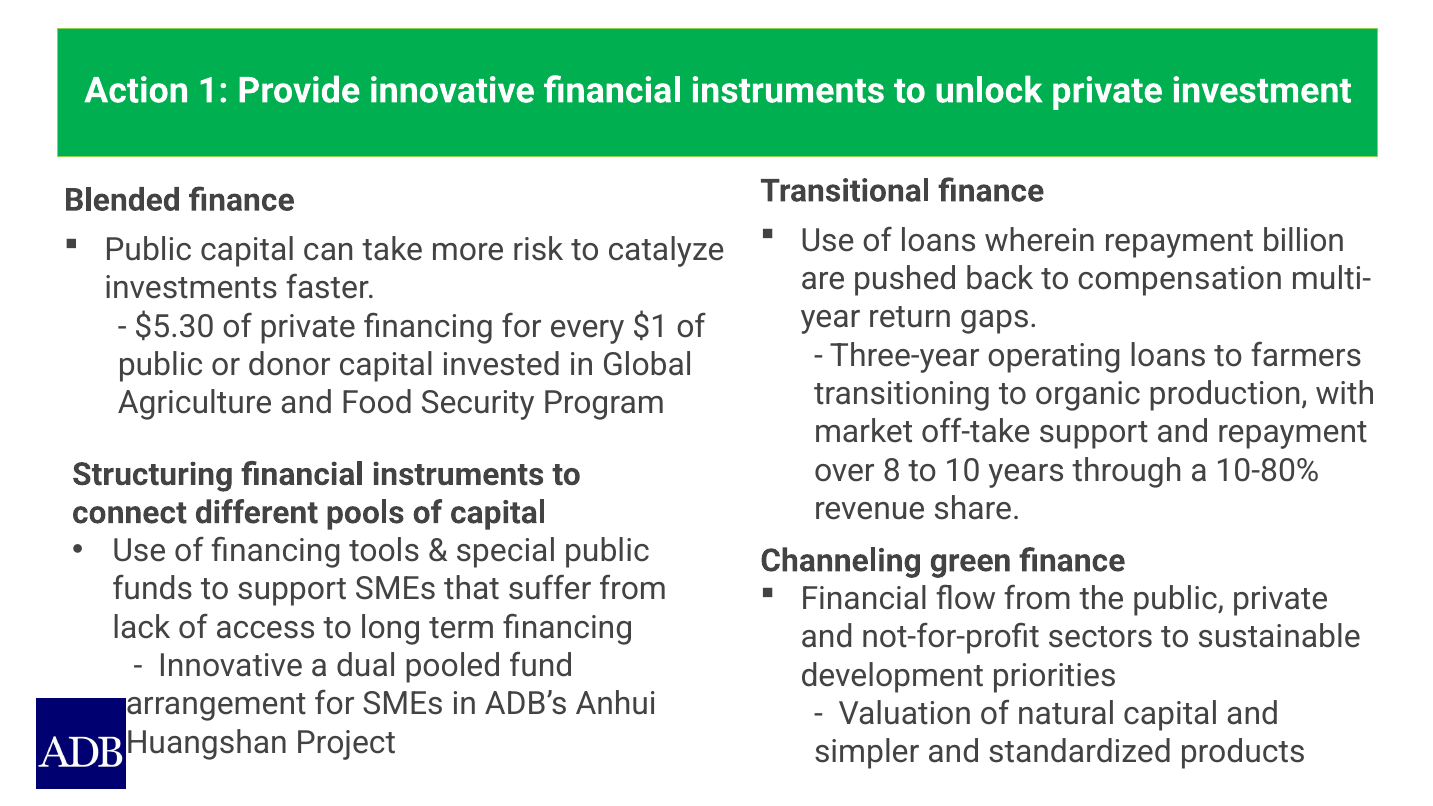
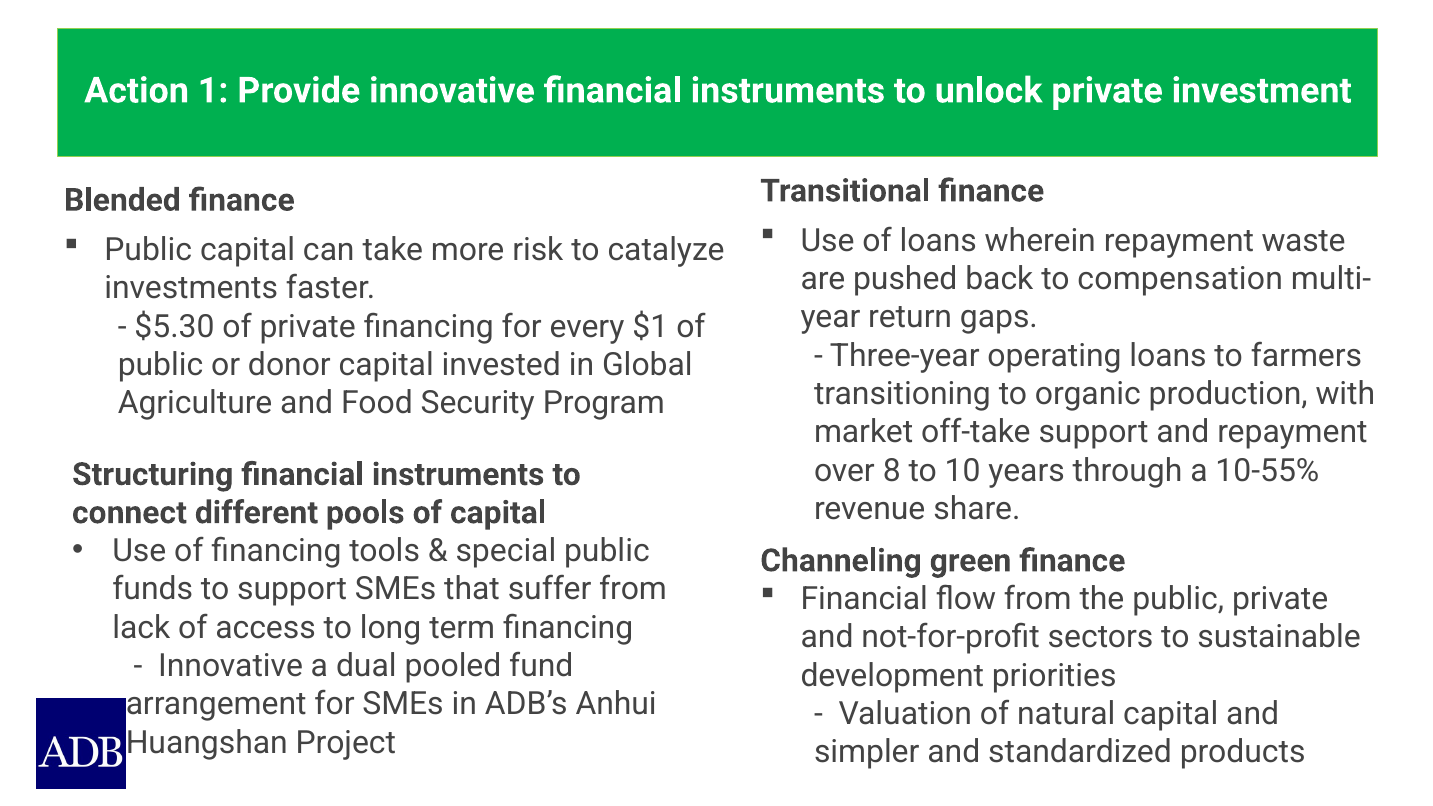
billion: billion -> waste
10-80%: 10-80% -> 10-55%
